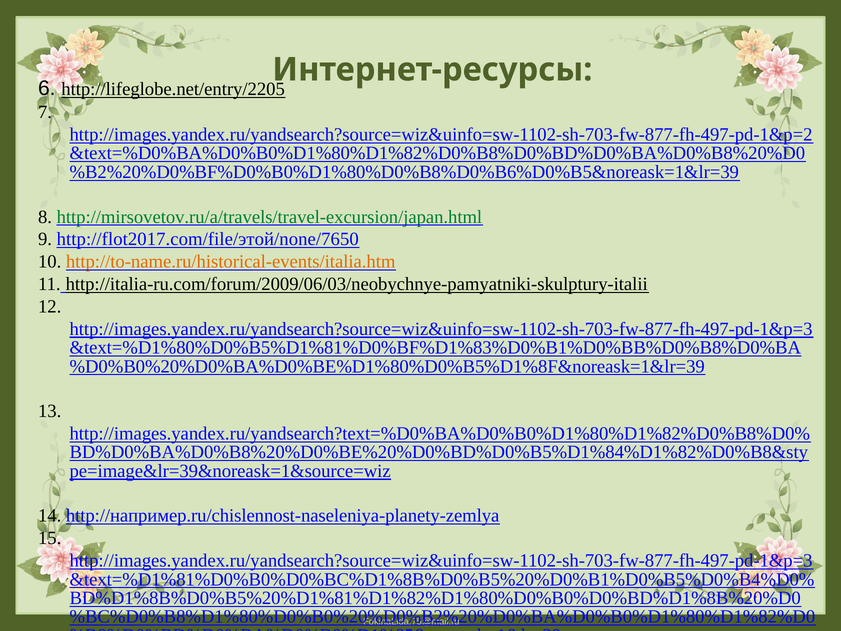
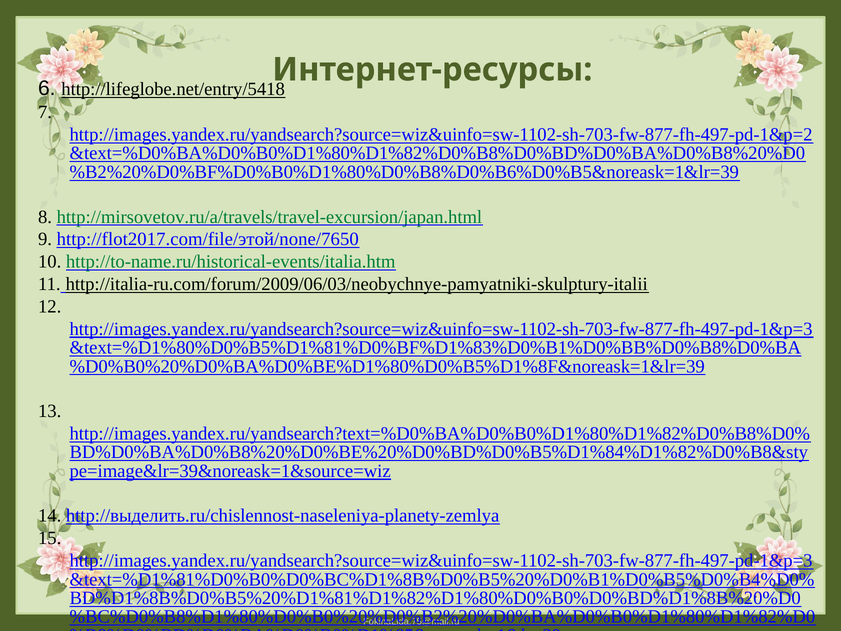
http://lifeglobe.net/entry/2205: http://lifeglobe.net/entry/2205 -> http://lifeglobe.net/entry/5418
http://to-name.ru/historical-events/italia.htm colour: orange -> green
http://например.ru/chislennost-naseleniya-planety-zemlya: http://например.ru/chislennost-naseleniya-planety-zemlya -> http://выделить.ru/chislennost-naseleniya-planety-zemlya
